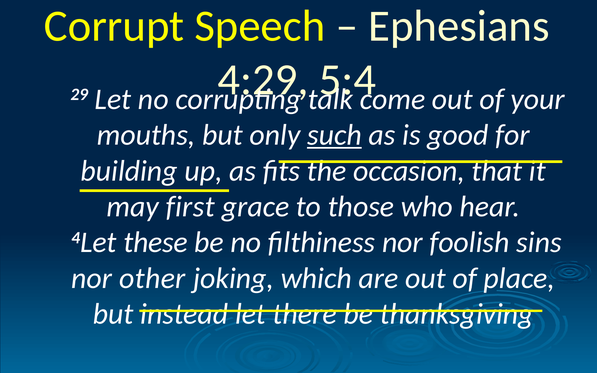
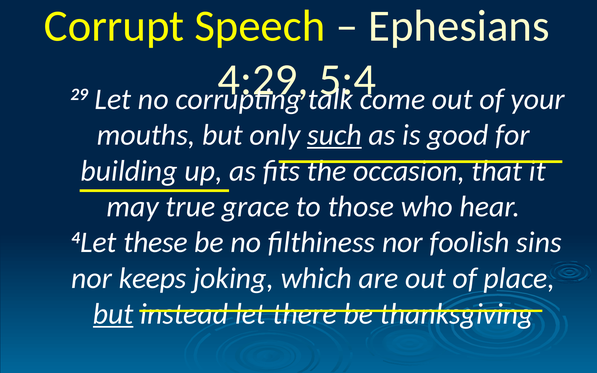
first: first -> true
other: other -> keeps
but at (113, 314) underline: none -> present
